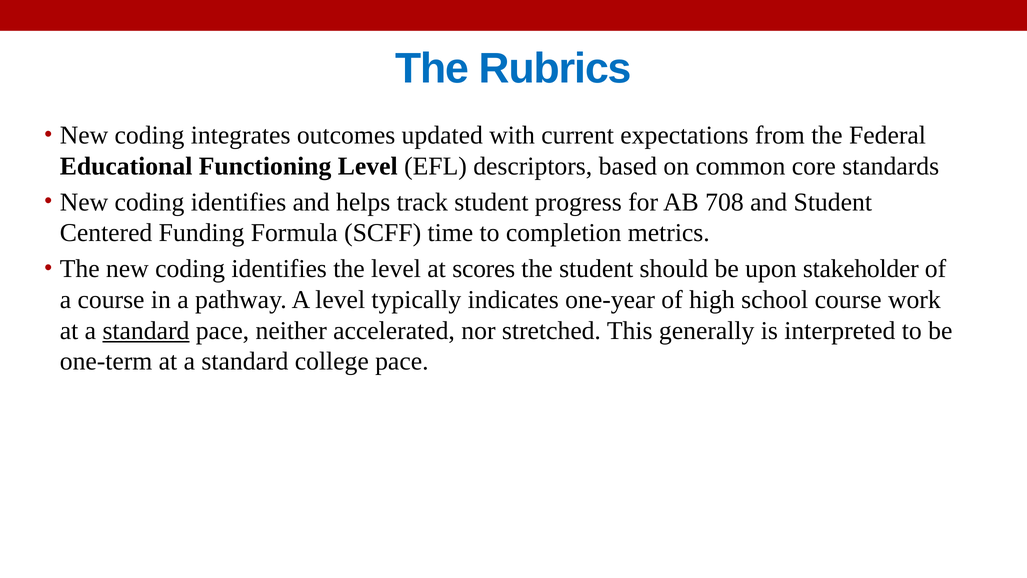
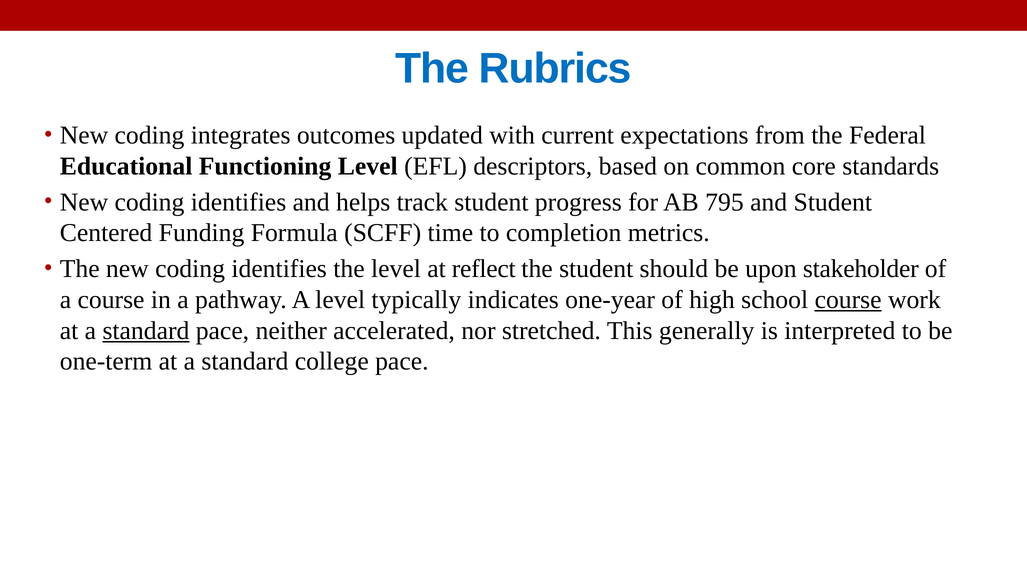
708: 708 -> 795
scores: scores -> reflect
course at (848, 300) underline: none -> present
